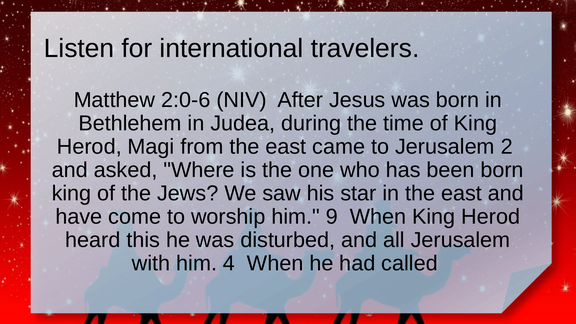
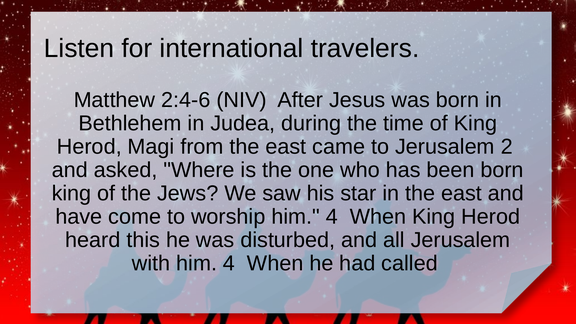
2:0-6: 2:0-6 -> 2:4-6
worship him 9: 9 -> 4
